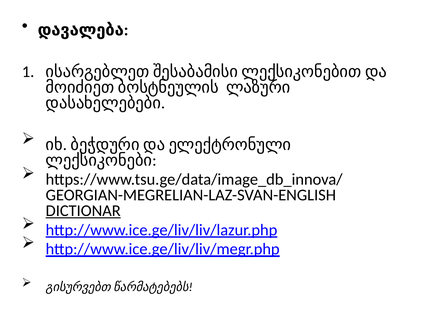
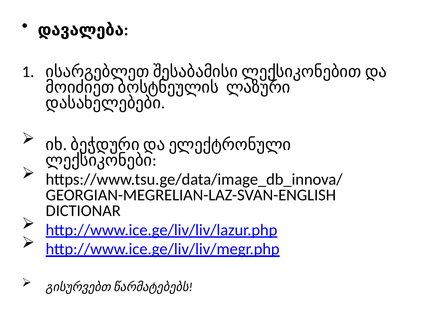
DICTIONAR underline: present -> none
